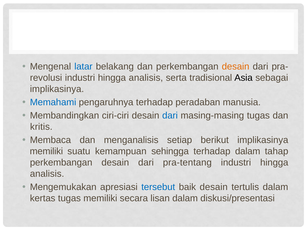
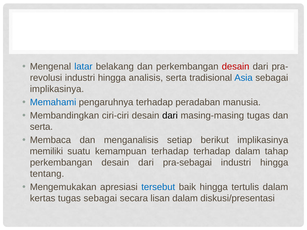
desain at (236, 67) colour: orange -> red
Asia colour: black -> blue
dari at (170, 116) colour: blue -> black
kritis at (41, 127): kritis -> serta
kemampuan sehingga: sehingga -> terhadap
pra-tentang: pra-tentang -> pra-sebagai
analisis at (47, 174): analisis -> tentang
baik desain: desain -> hingga
tugas memiliki: memiliki -> sebagai
